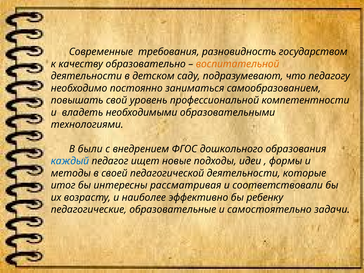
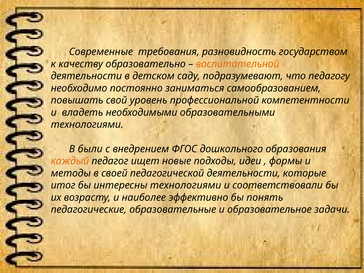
каждый colour: blue -> orange
интересны рассматривая: рассматривая -> технологиями
ребенку: ребенку -> понять
самостоятельно: самостоятельно -> образовательное
